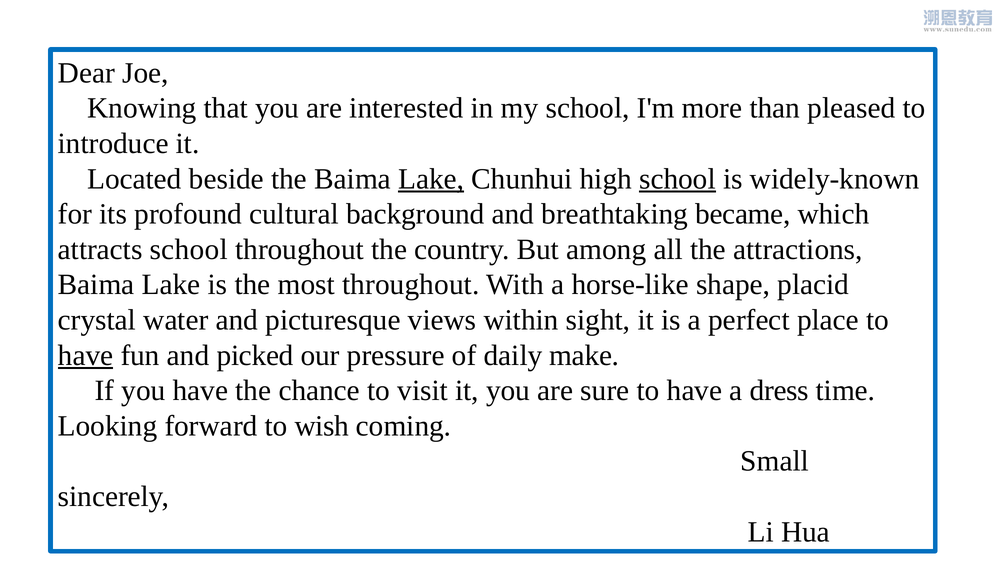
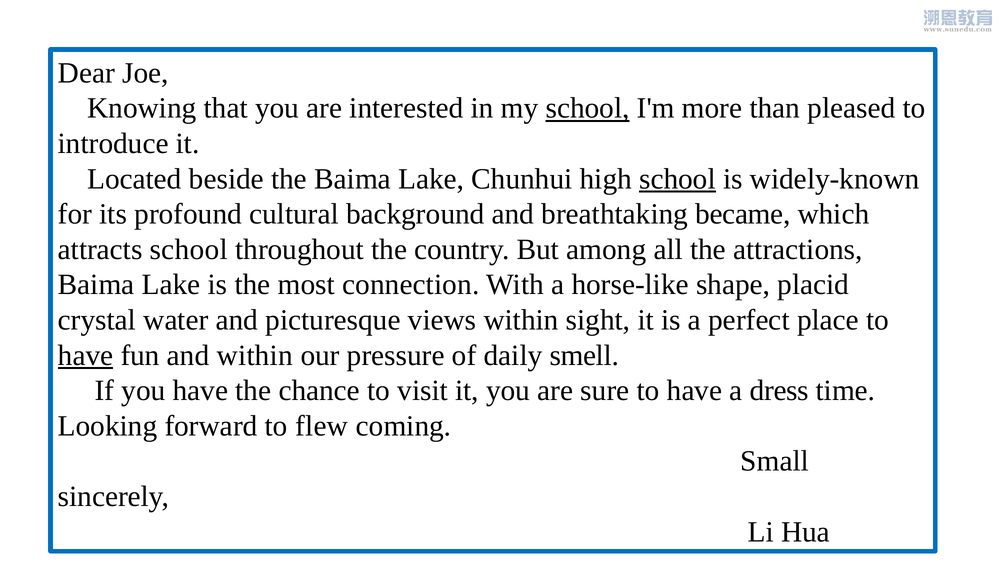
school at (588, 108) underline: none -> present
Lake at (431, 179) underline: present -> none
most throughout: throughout -> connection
and picked: picked -> within
make: make -> smell
wish: wish -> flew
